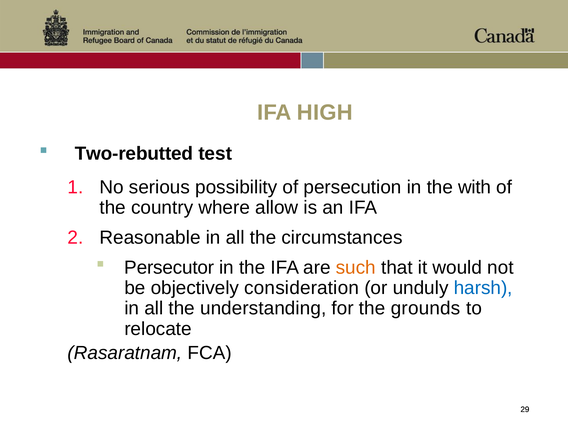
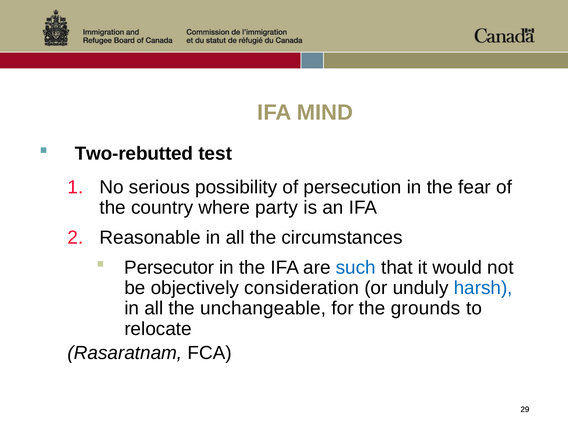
HIGH: HIGH -> MIND
with: with -> fear
allow: allow -> party
such colour: orange -> blue
understanding: understanding -> unchangeable
